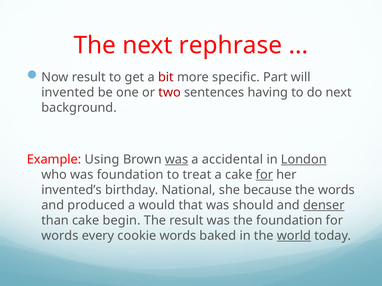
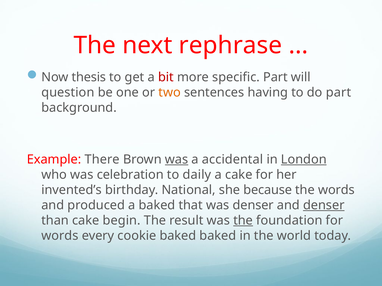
Now result: result -> thesis
invented: invented -> question
two colour: red -> orange
do next: next -> part
Using: Using -> There
was foundation: foundation -> celebration
treat: treat -> daily
for at (264, 175) underline: present -> none
a would: would -> baked
was should: should -> denser
the at (243, 221) underline: none -> present
cookie words: words -> baked
world underline: present -> none
